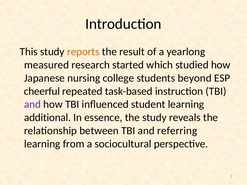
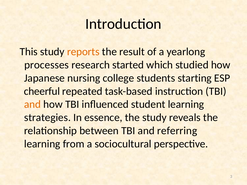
measured: measured -> processes
beyond: beyond -> starting
and at (32, 105) colour: purple -> orange
additional: additional -> strategies
